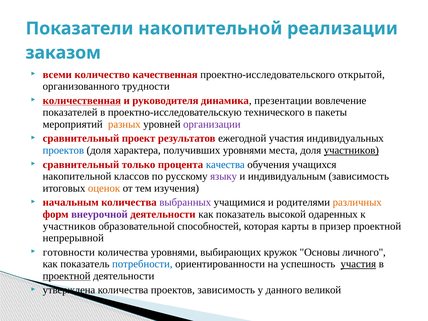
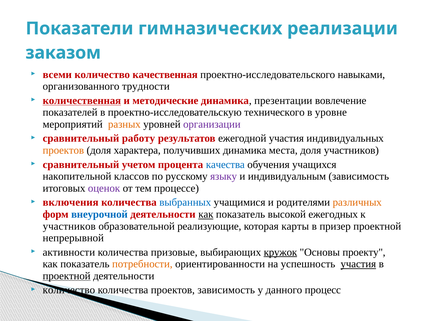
Показатели накопительной: накопительной -> гимназических
открытой: открытой -> навыками
руководителя: руководителя -> методические
пакеты: пакеты -> уровне
проект: проект -> работу
проектов at (63, 150) colour: blue -> orange
получивших уровнями: уровнями -> динамика
участников at (351, 150) underline: present -> none
только: только -> учетом
оценок colour: orange -> purple
изучения: изучения -> процессе
начальным: начальным -> включения
выбранных colour: purple -> blue
внеурочной colour: purple -> blue
как at (206, 214) underline: none -> present
одаренных: одаренных -> ежегодных
способностей: способностей -> реализующие
готовности: готовности -> активности
количества уровнями: уровнями -> призовые
кружок underline: none -> present
личного: личного -> проекту
потребности colour: blue -> orange
утверждена at (69, 290): утверждена -> количество
великой: великой -> процесс
